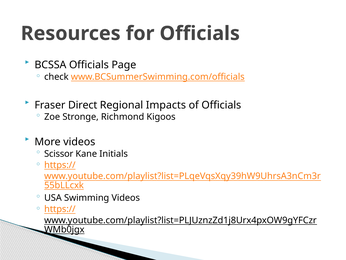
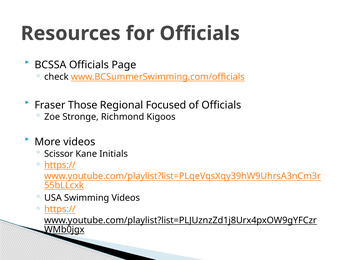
Direct: Direct -> Those
Impacts: Impacts -> Focused
